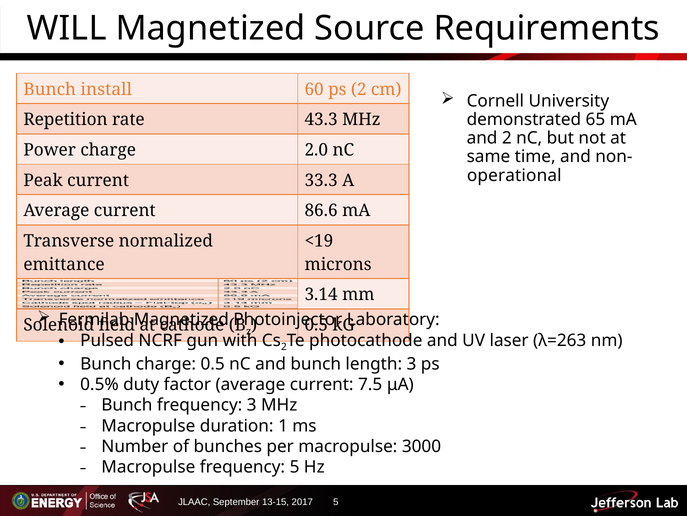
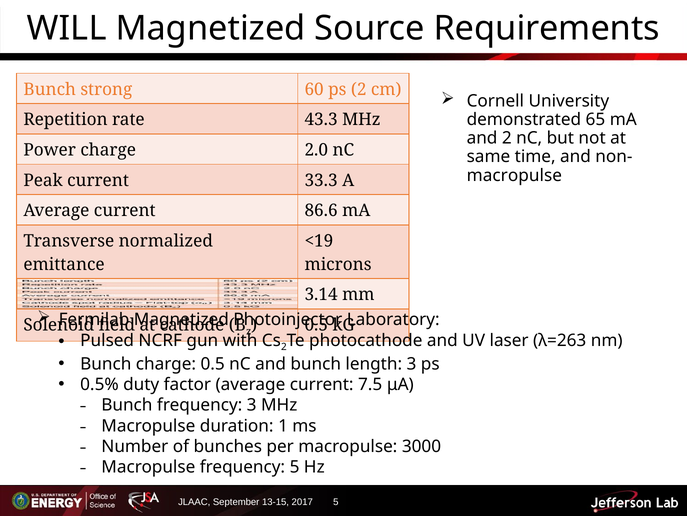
install: install -> strong
operational at (514, 175): operational -> macropulse
